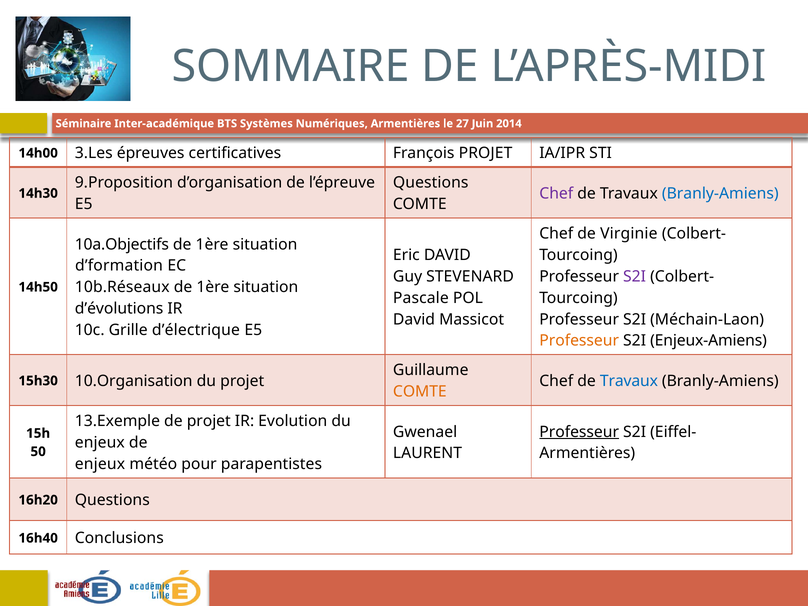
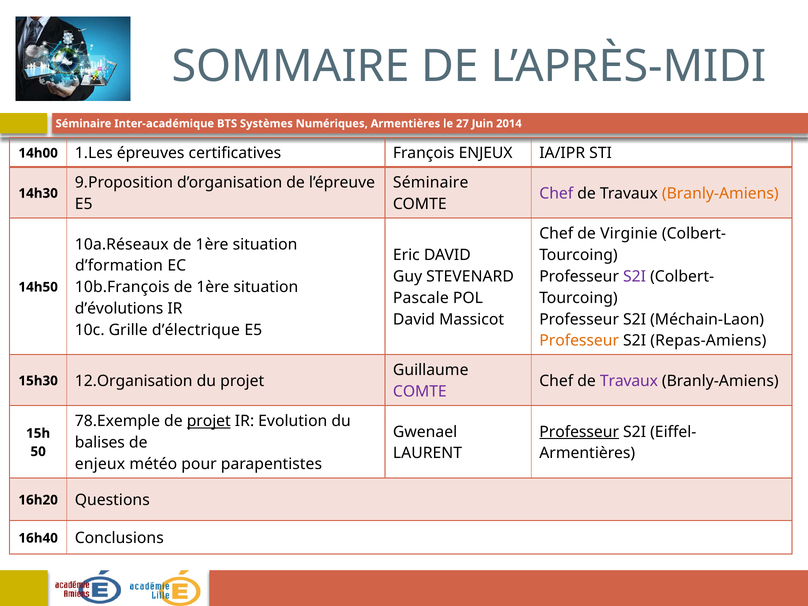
3.Les: 3.Les -> 1.Les
François PROJET: PROJET -> ENJEUX
Questions at (431, 183): Questions -> Séminaire
Branly-Amiens at (720, 193) colour: blue -> orange
10a.Objectifs: 10a.Objectifs -> 10a.Réseaux
10b.Réseaux: 10b.Réseaux -> 10b.François
Enjeux-Amiens: Enjeux-Amiens -> Repas-Amiens
Travaux at (629, 381) colour: blue -> purple
10.Organisation: 10.Organisation -> 12.Organisation
COMTE at (420, 392) colour: orange -> purple
13.Exemple: 13.Exemple -> 78.Exemple
projet at (209, 421) underline: none -> present
enjeux at (100, 443): enjeux -> balises
